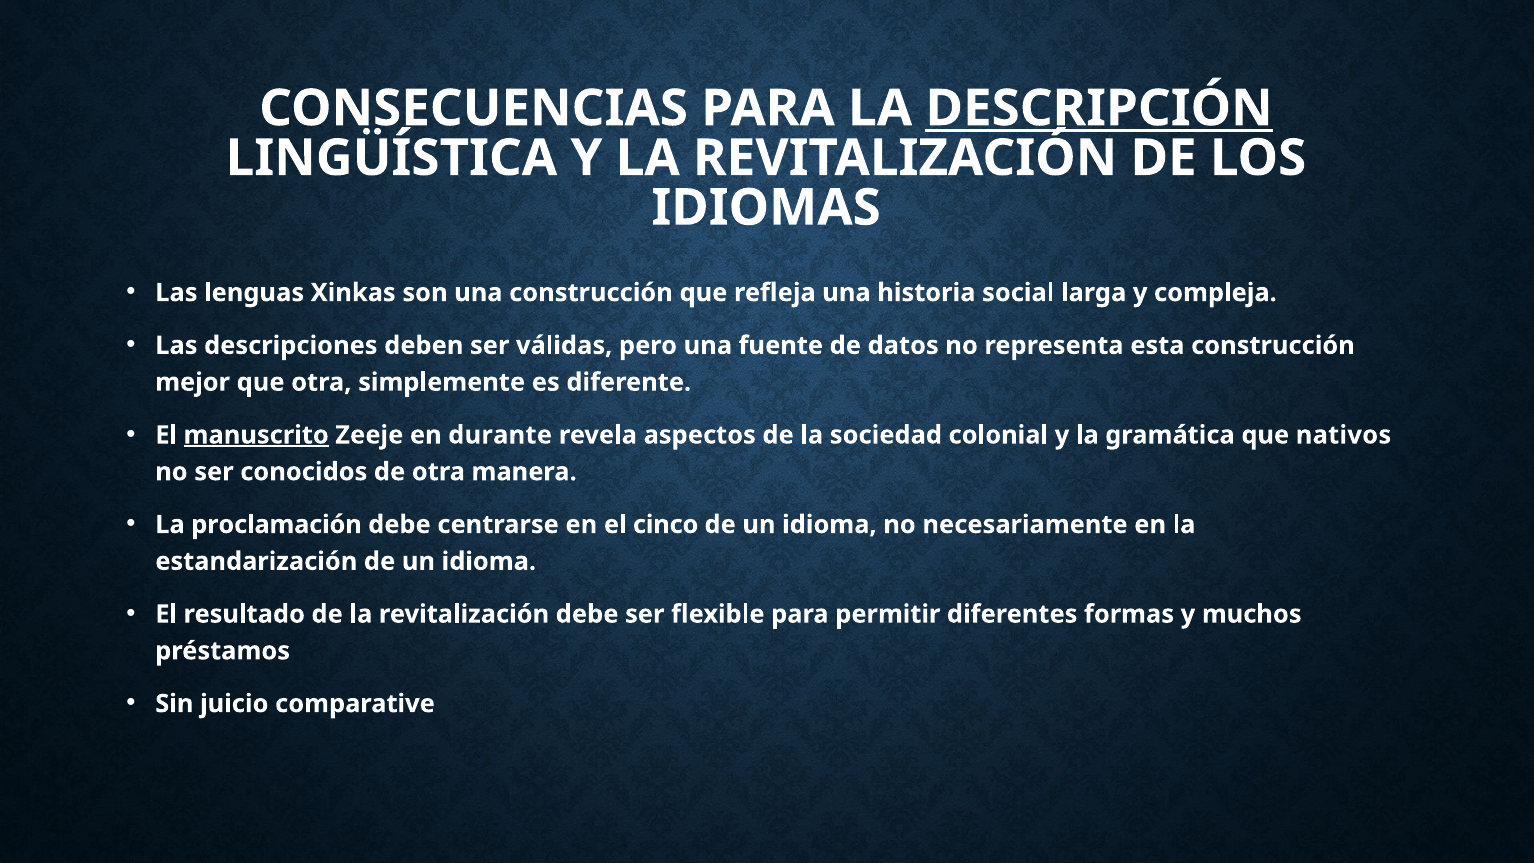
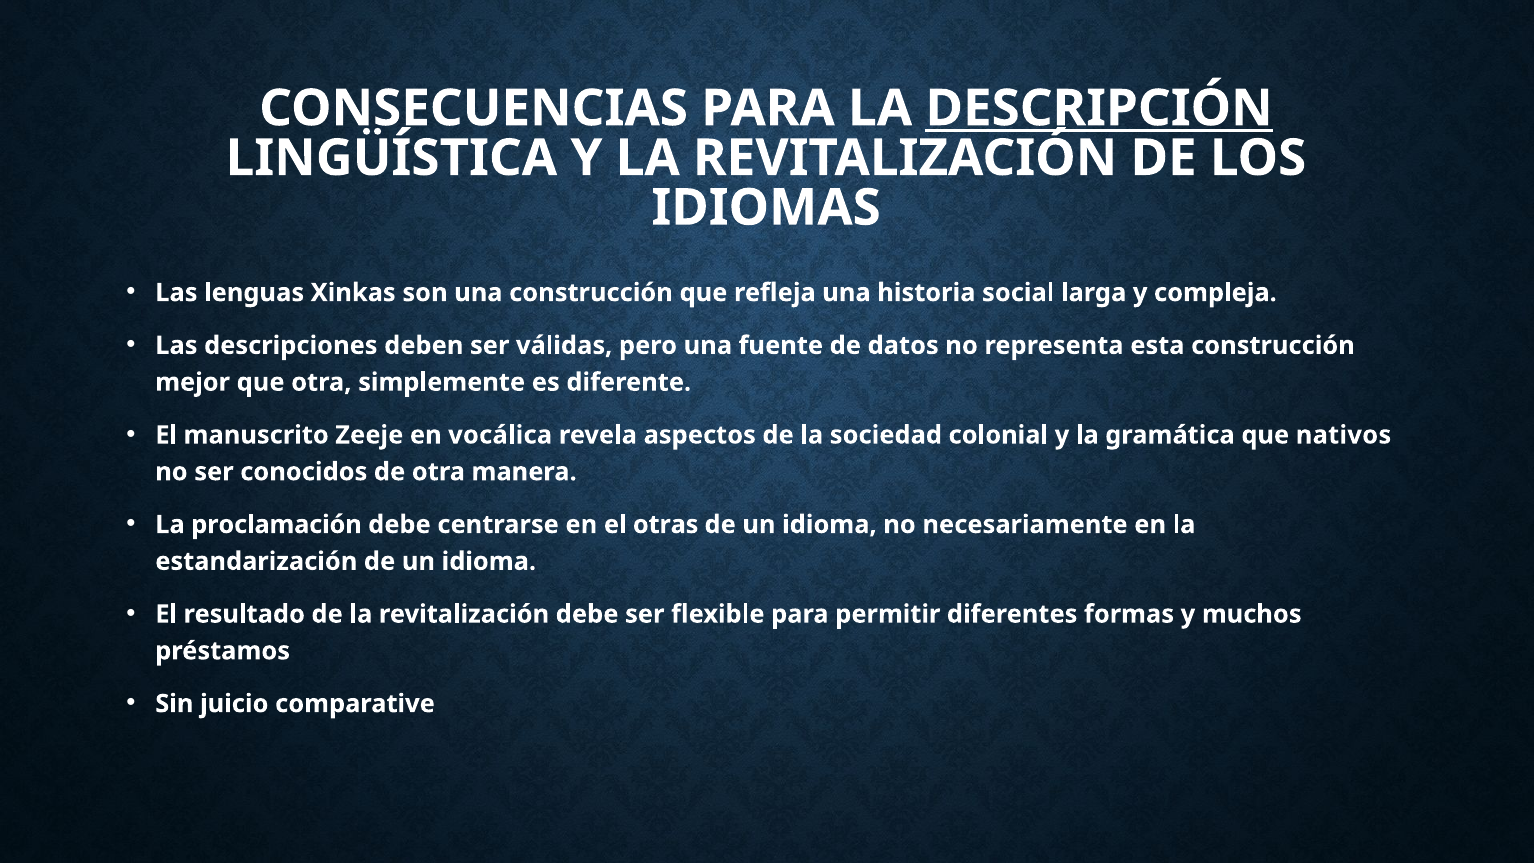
manuscrito underline: present -> none
durante: durante -> vocálica
cinco: cinco -> otras
